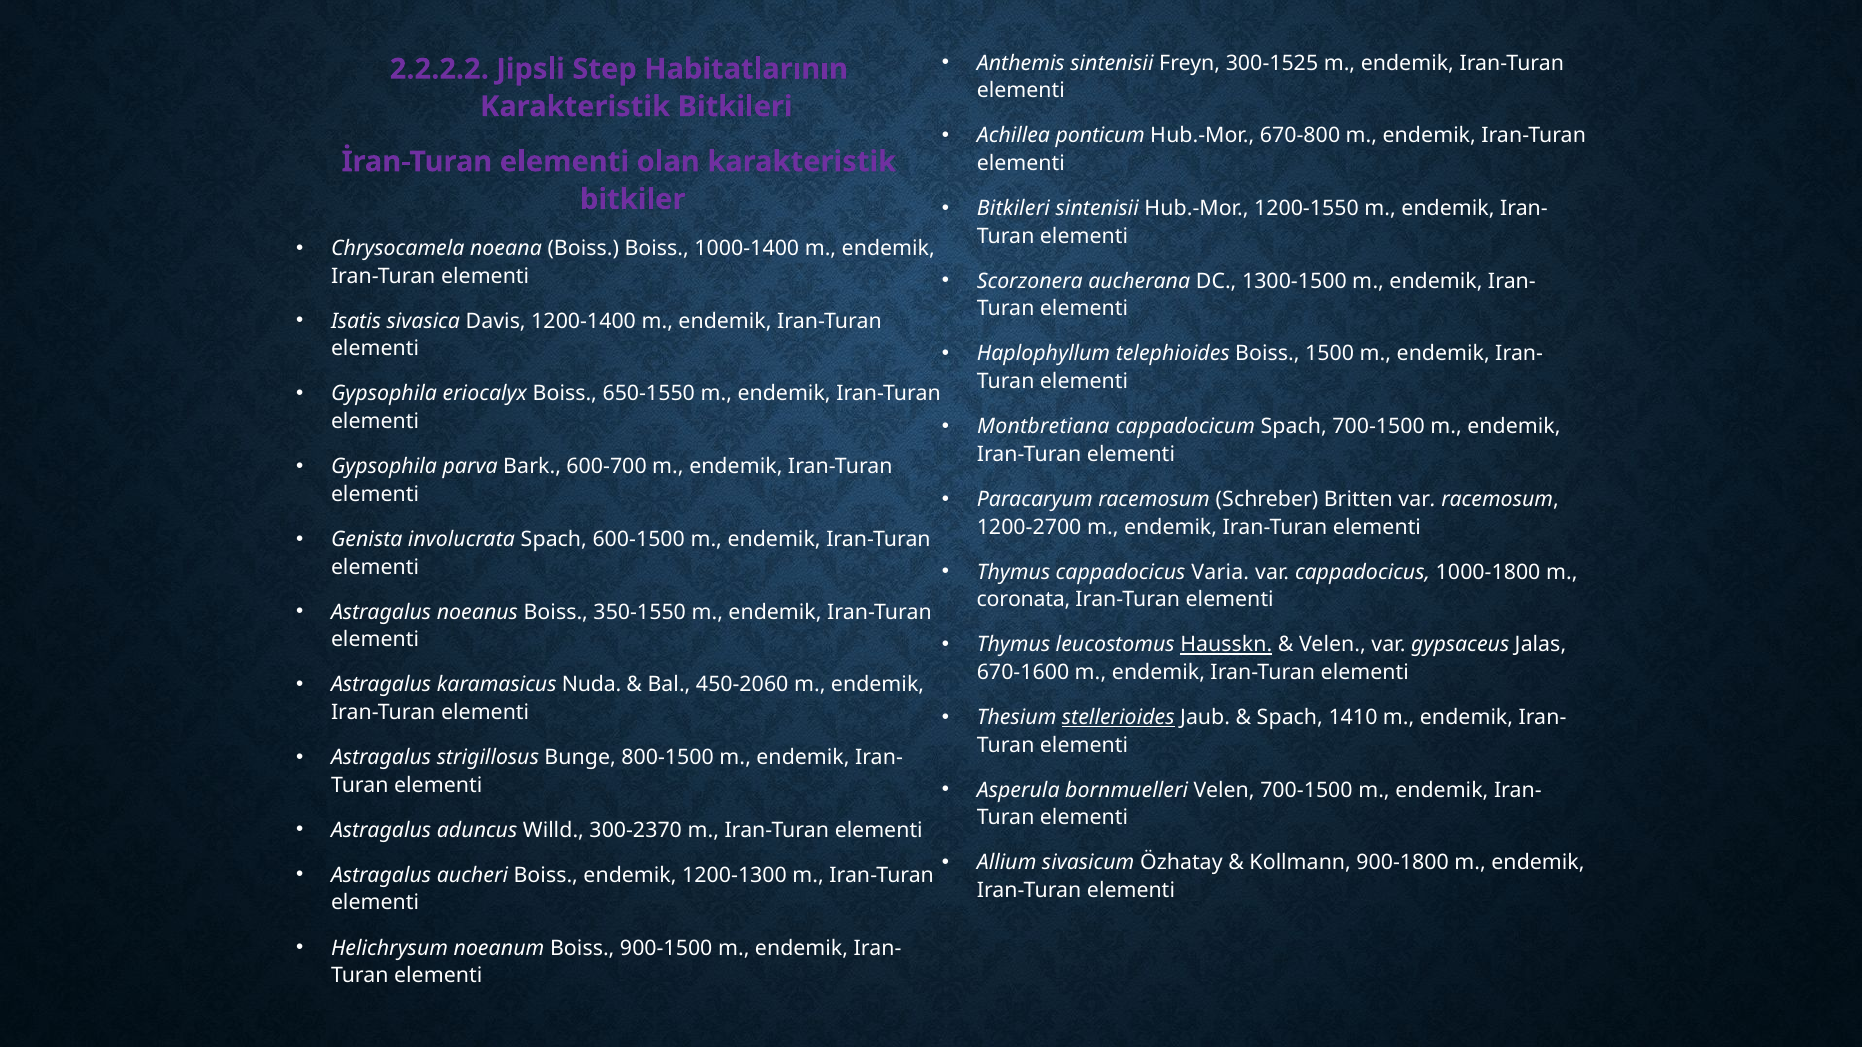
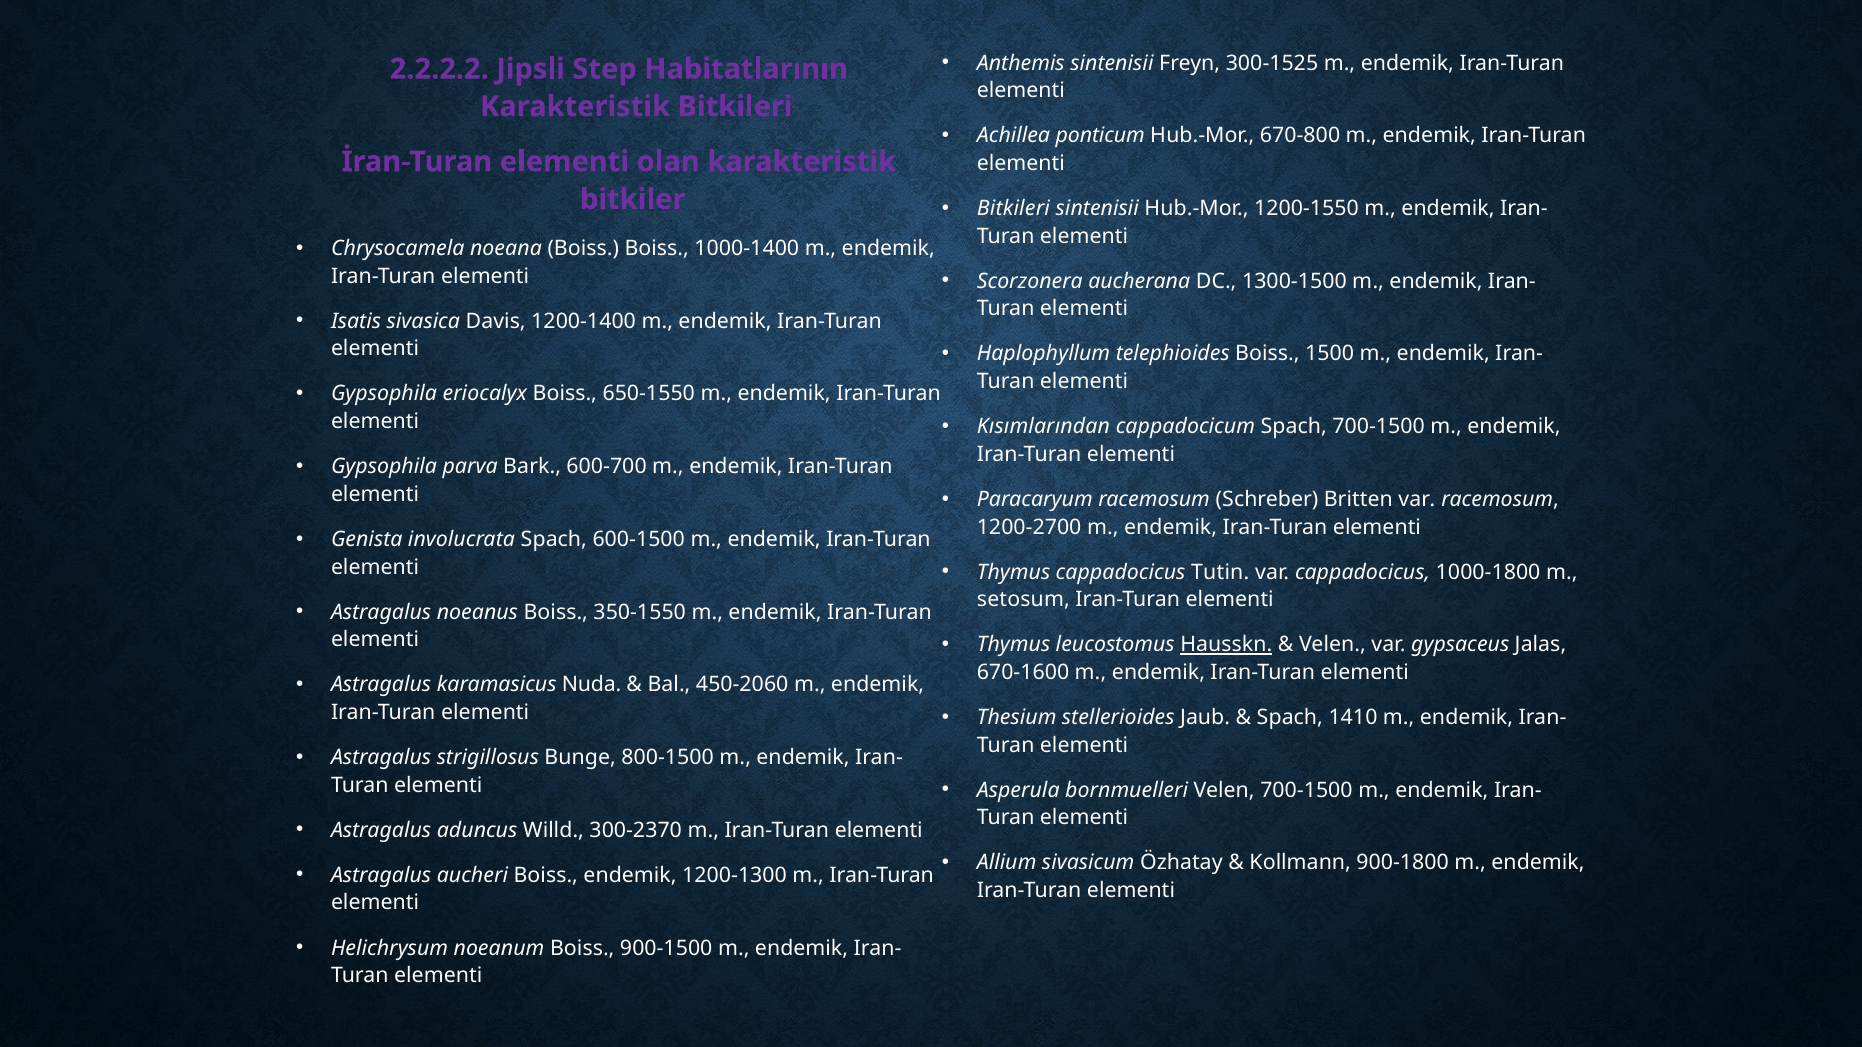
Montbretiana: Montbretiana -> Kısımlarından
Varia: Varia -> Tutin
coronata: coronata -> setosum
stellerioides underline: present -> none
